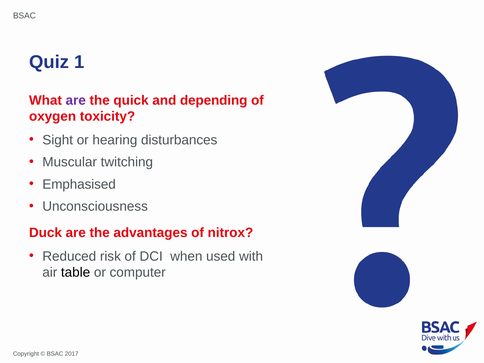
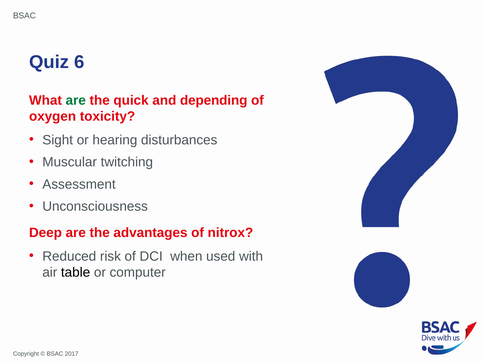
1: 1 -> 6
are at (76, 100) colour: purple -> green
Emphasised: Emphasised -> Assessment
Duck: Duck -> Deep
